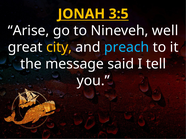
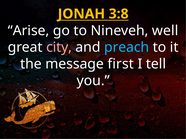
3:5: 3:5 -> 3:8
city colour: yellow -> pink
said: said -> first
